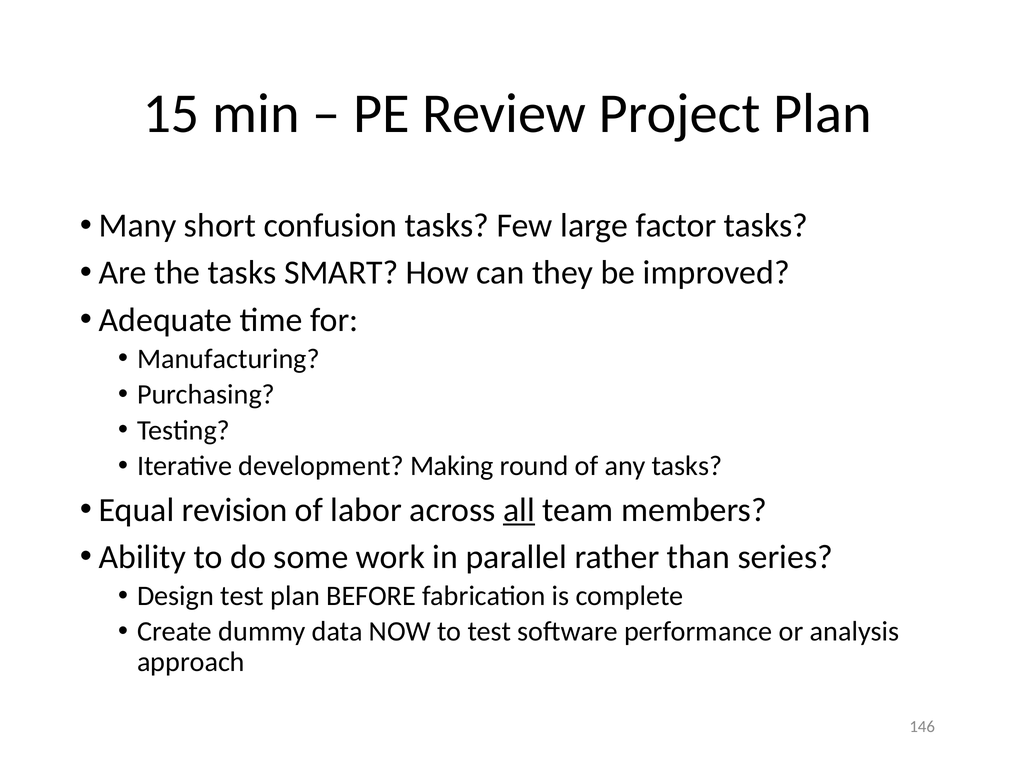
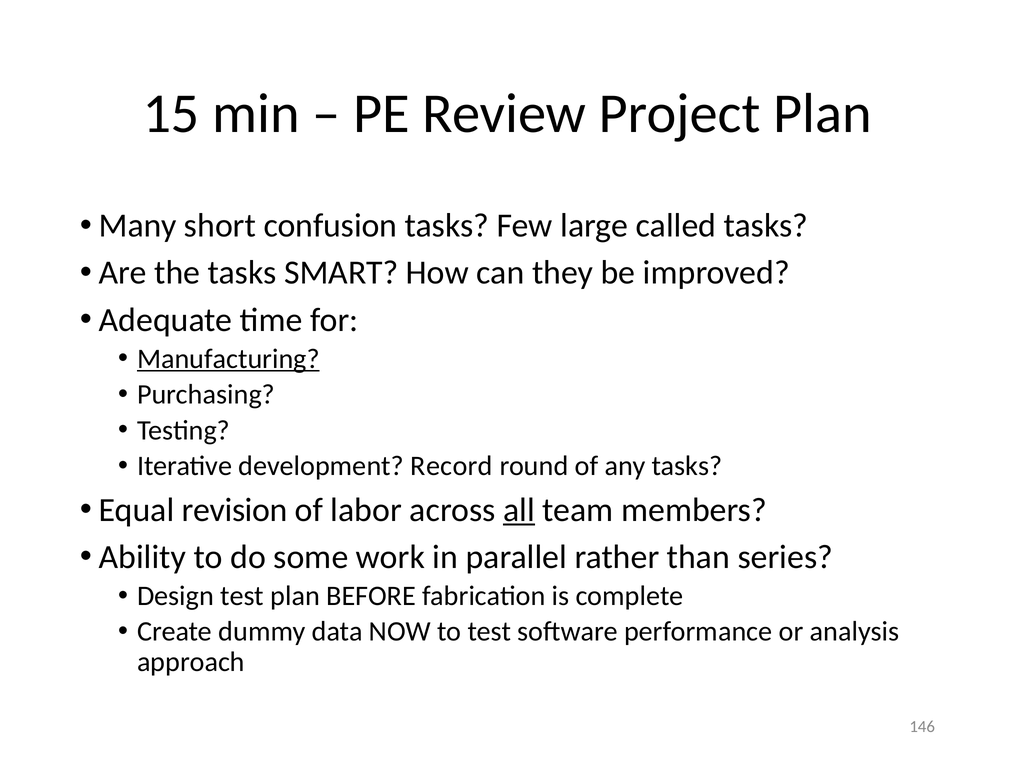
factor: factor -> called
Manufacturing underline: none -> present
Making: Making -> Record
